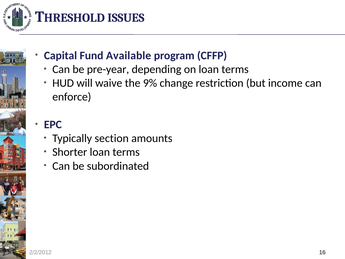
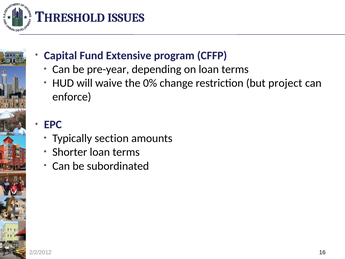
Available: Available -> Extensive
9%: 9% -> 0%
income: income -> project
